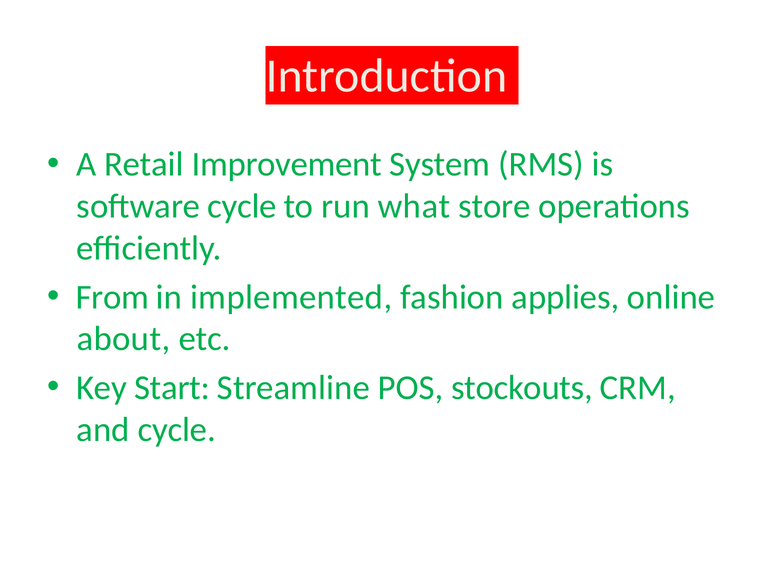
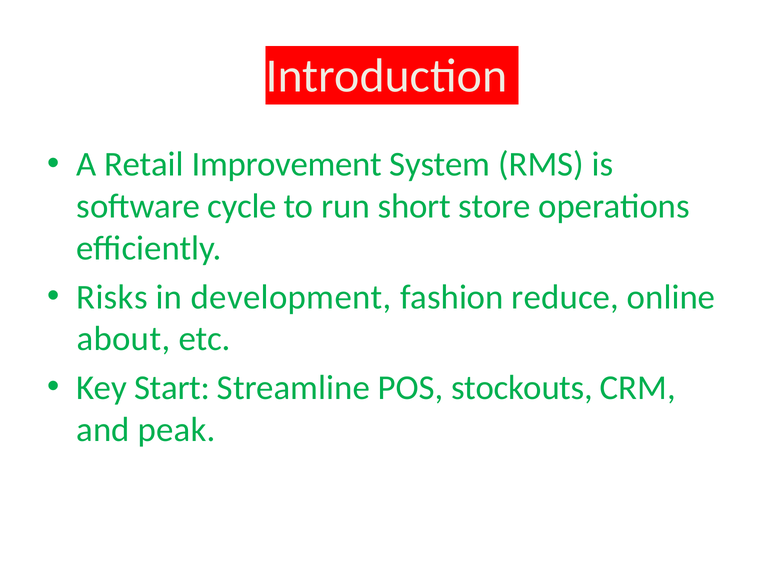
what: what -> short
From: From -> Risks
implemented: implemented -> development
applies: applies -> reduce
and cycle: cycle -> peak
